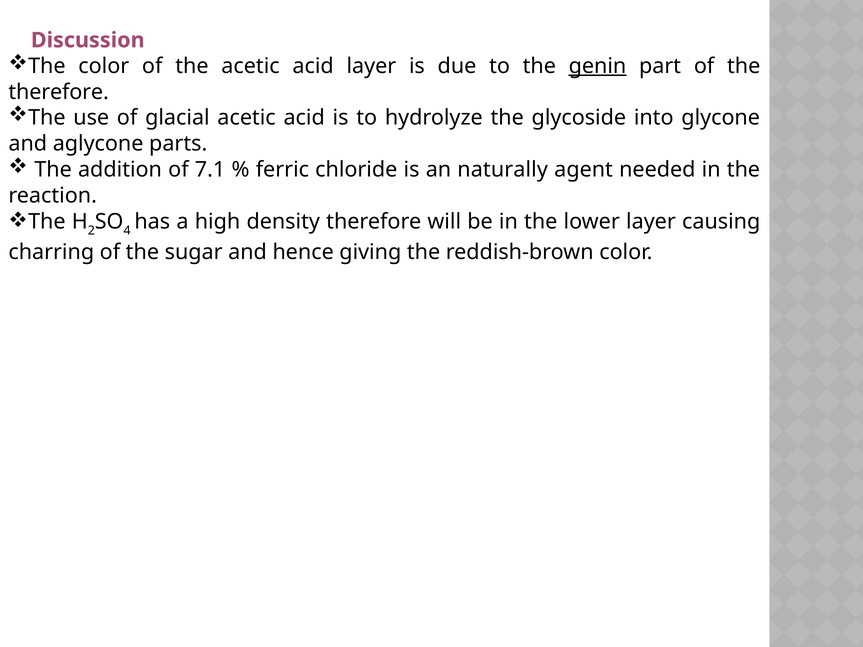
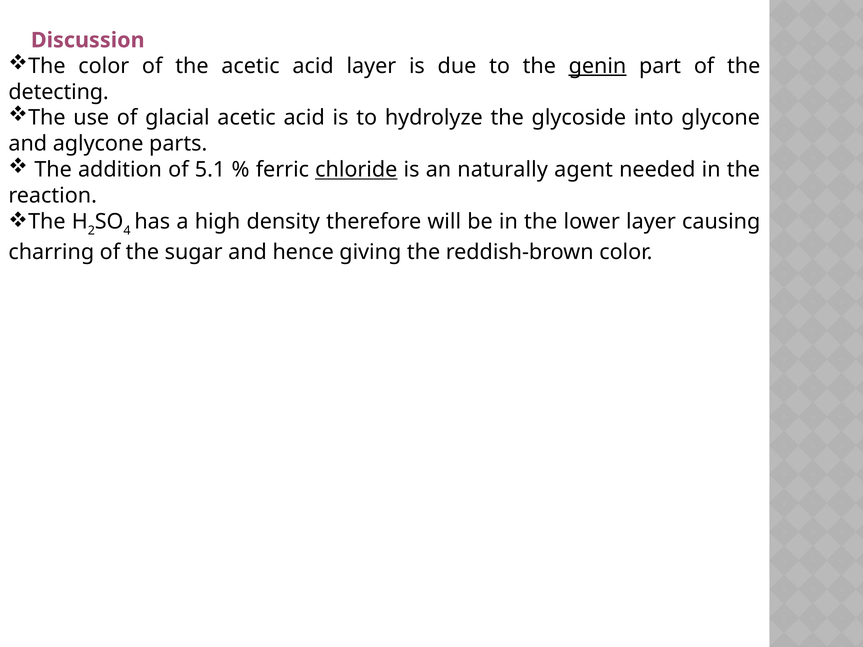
therefore at (59, 92): therefore -> detecting
7.1: 7.1 -> 5.1
chloride underline: none -> present
